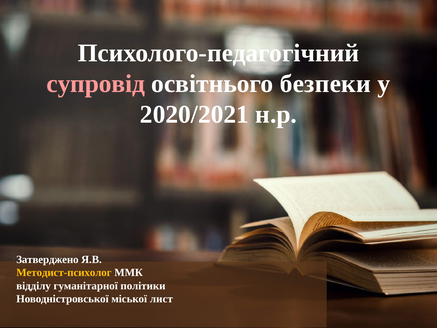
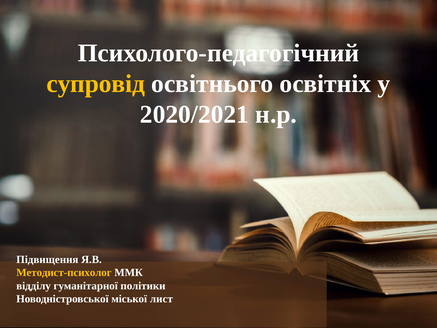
супровід colour: pink -> yellow
безпеки: безпеки -> освітніх
Затверджено: Затверджено -> Підвищення
